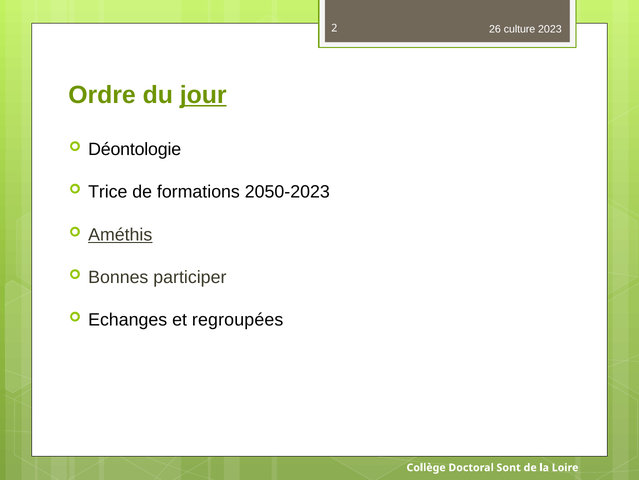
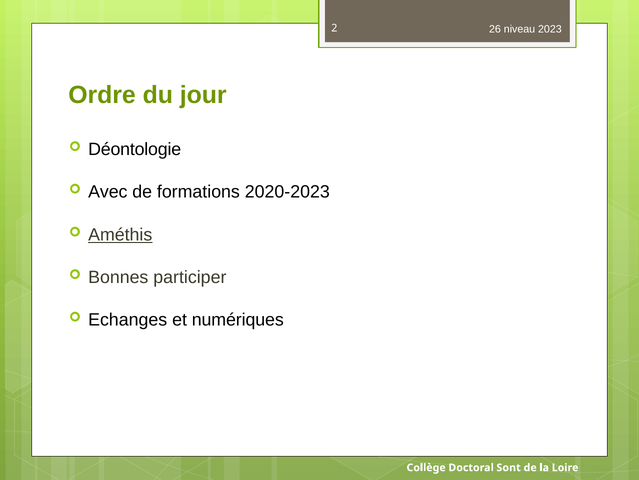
culture: culture -> niveau
jour underline: present -> none
Trice: Trice -> Avec
2050-2023: 2050-2023 -> 2020-2023
regroupées: regroupées -> numériques
